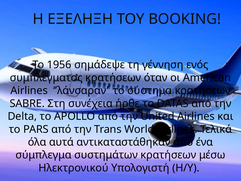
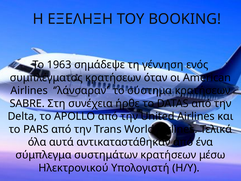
1956: 1956 -> 1963
